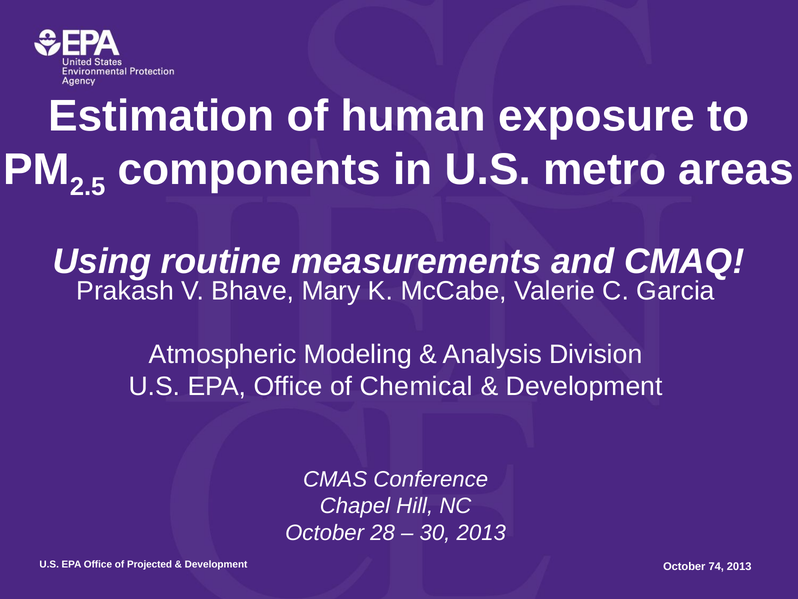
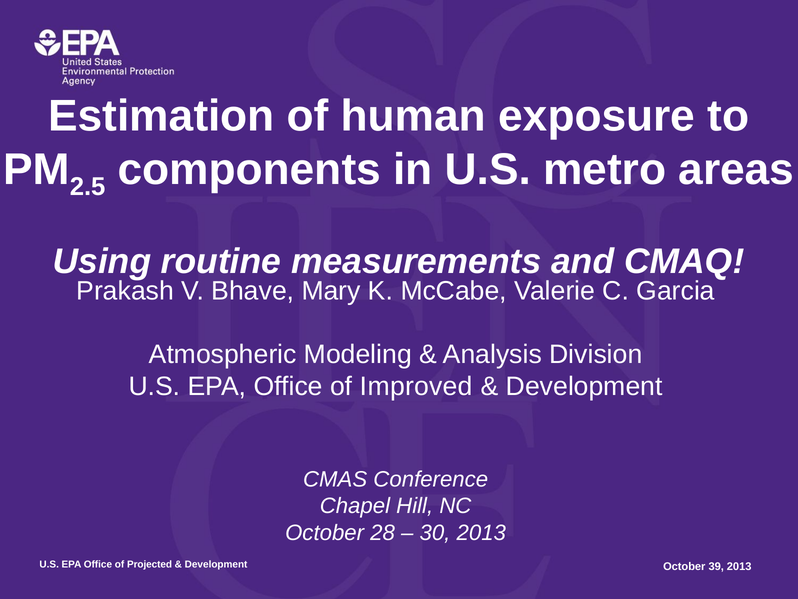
Chemical: Chemical -> Improved
74: 74 -> 39
